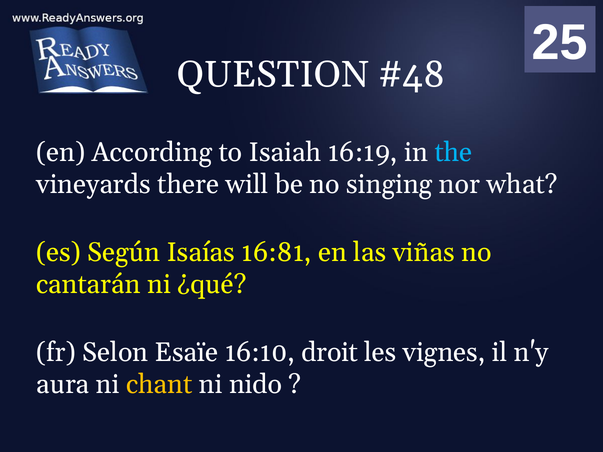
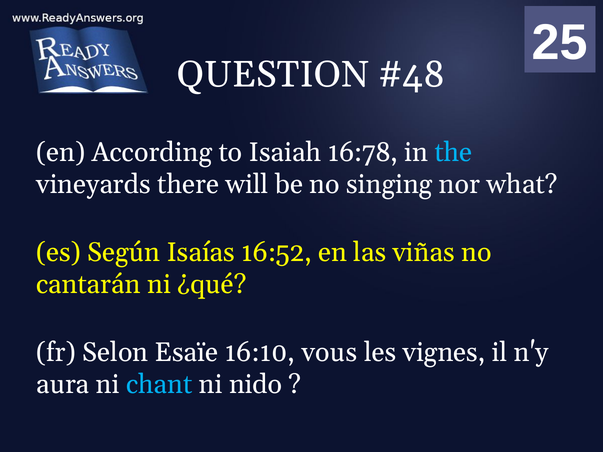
16:19: 16:19 -> 16:78
16:81: 16:81 -> 16:52
droit: droit -> vous
chant colour: yellow -> light blue
